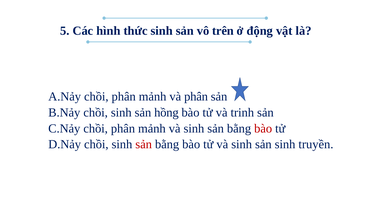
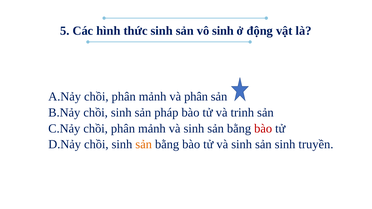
vô trên: trên -> sinh
hồng: hồng -> pháp
sản at (144, 145) colour: red -> orange
